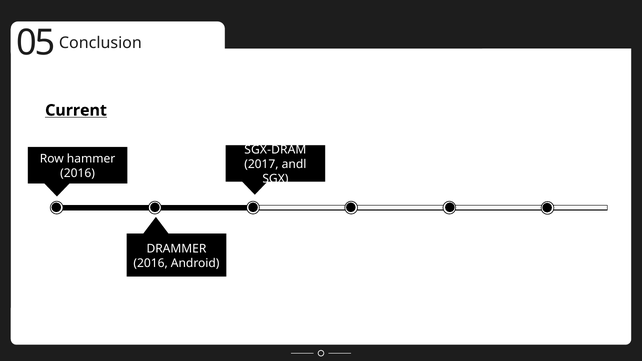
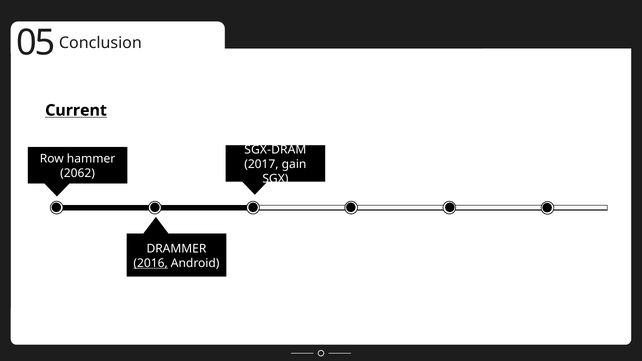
andl: andl -> gain
2016 at (78, 173): 2016 -> 2062
2016 at (151, 263) underline: none -> present
